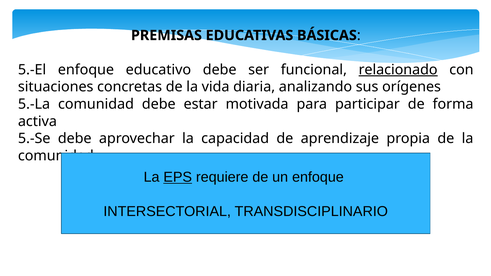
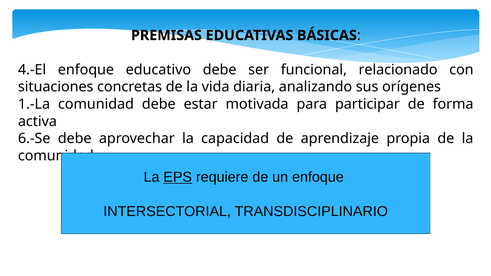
5.-El: 5.-El -> 4.-El
relacionado underline: present -> none
5.-La: 5.-La -> 1.-La
5.-Se: 5.-Se -> 6.-Se
